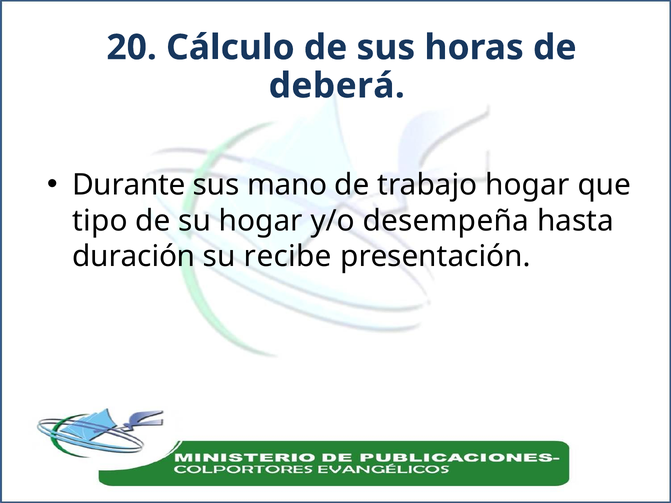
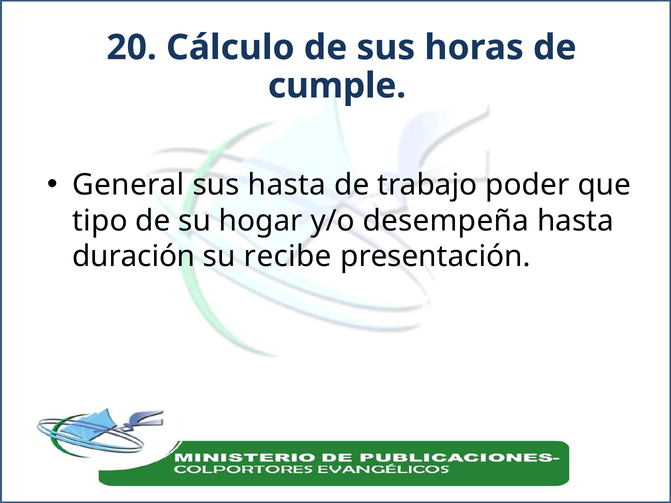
deberá: deberá -> cumple
Durante: Durante -> General
sus mano: mano -> hasta
trabajo hogar: hogar -> poder
